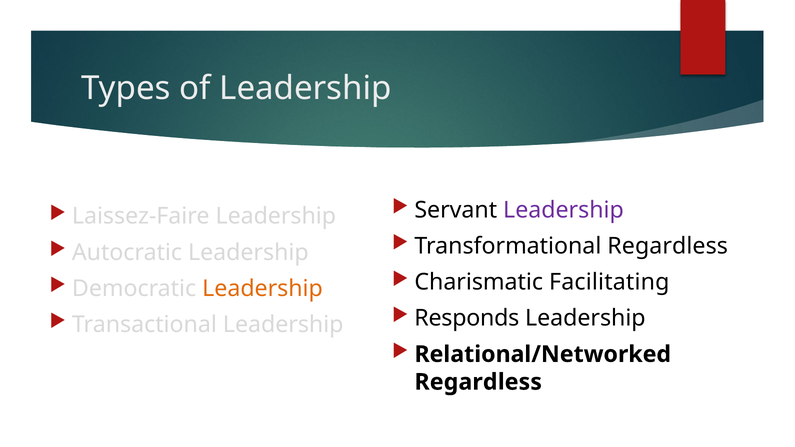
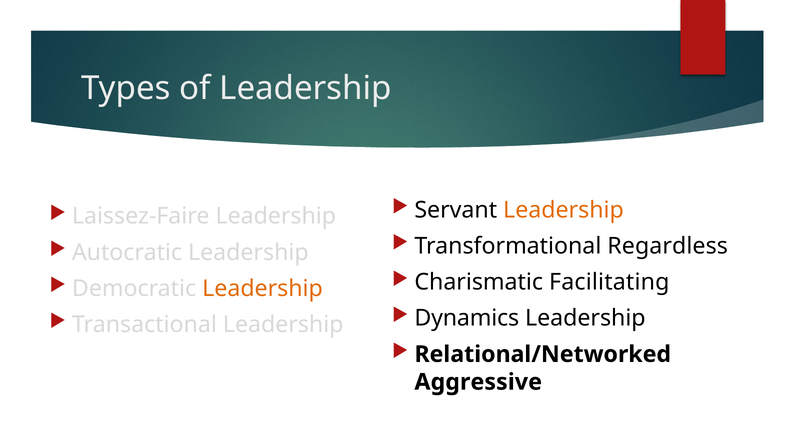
Leadership at (563, 210) colour: purple -> orange
Responds: Responds -> Dynamics
Regardless at (478, 382): Regardless -> Aggressive
